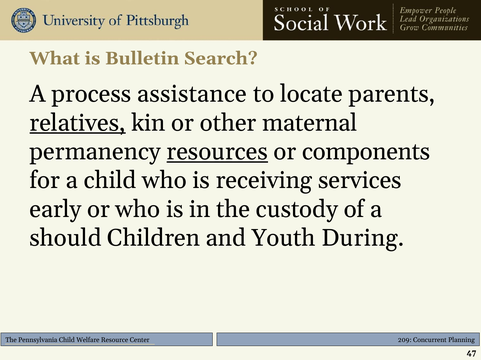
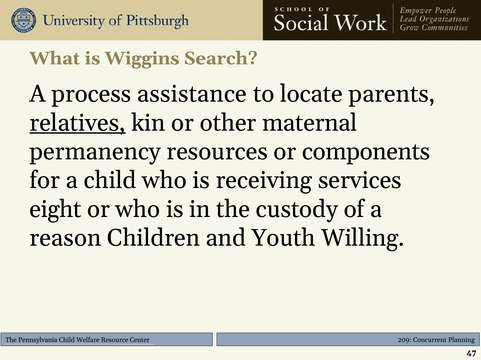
Bulletin: Bulletin -> Wiggins
resources underline: present -> none
early: early -> eight
should: should -> reason
During: During -> Willing
